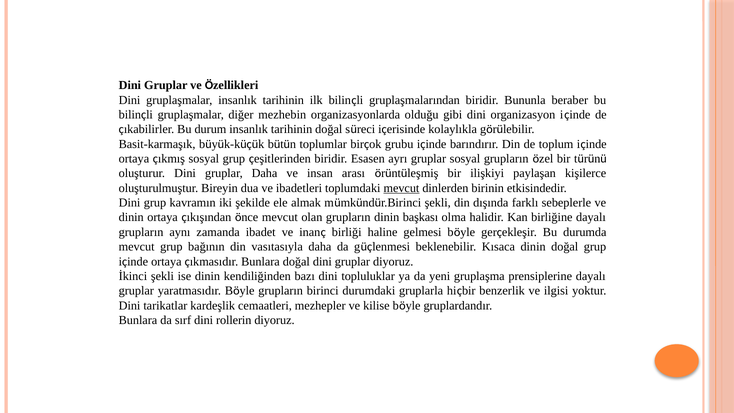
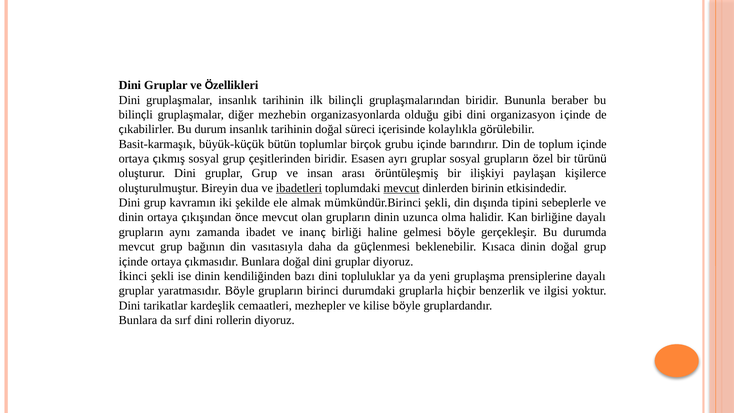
gruplar Daha: Daha -> Grup
ibadetleri underline: none -> present
farklı: farklı -> tipini
başkası: başkası -> uzunca
